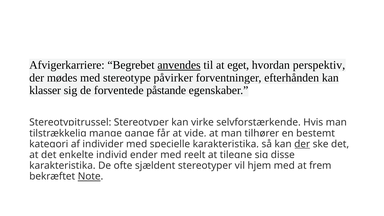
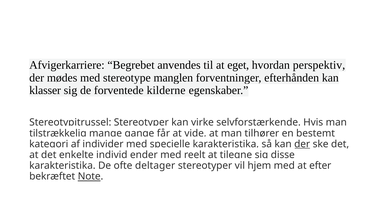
anvendes underline: present -> none
påvirker: påvirker -> manglen
påstande: påstande -> kilderne
sjældent: sjældent -> deltager
frem: frem -> efter
